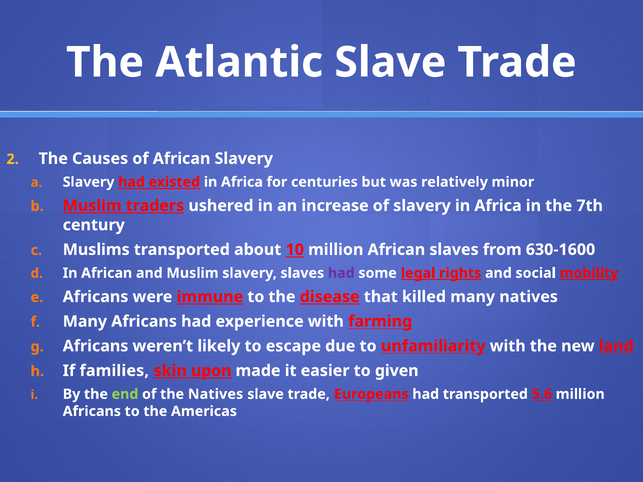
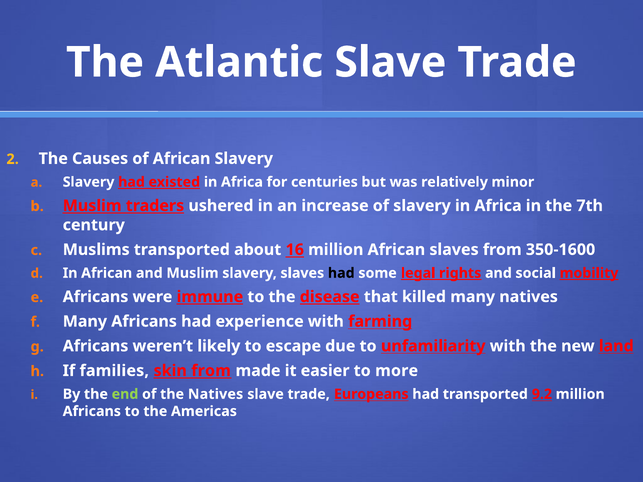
10: 10 -> 16
630-1600: 630-1600 -> 350-1600
had at (341, 273) colour: purple -> black
skin upon: upon -> from
given: given -> more
5.6: 5.6 -> 9.2
